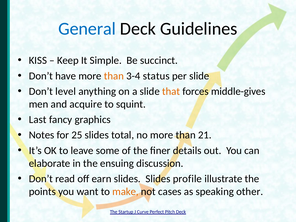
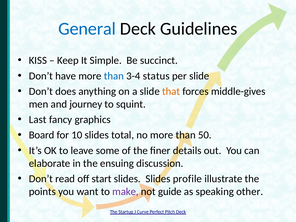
than at (114, 76) colour: orange -> blue
level: level -> does
acquire: acquire -> journey
Notes: Notes -> Board
25: 25 -> 10
21: 21 -> 50
earn: earn -> start
make colour: orange -> purple
cases: cases -> guide
